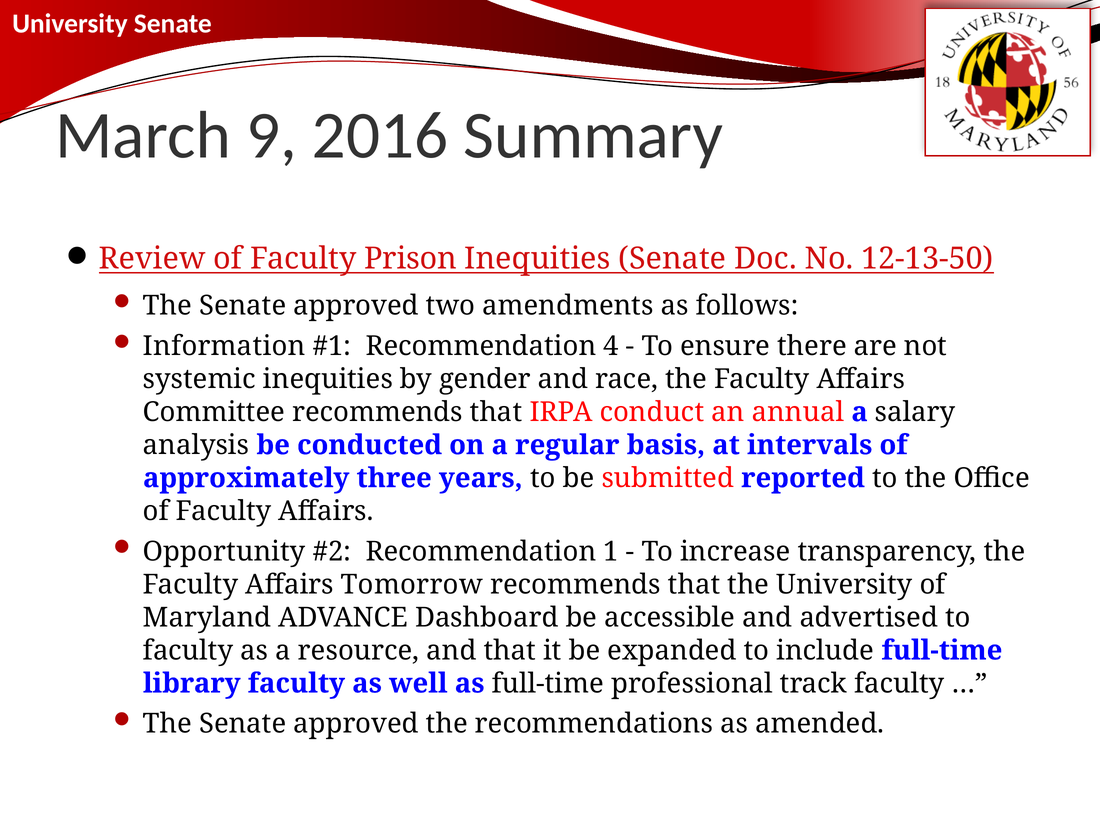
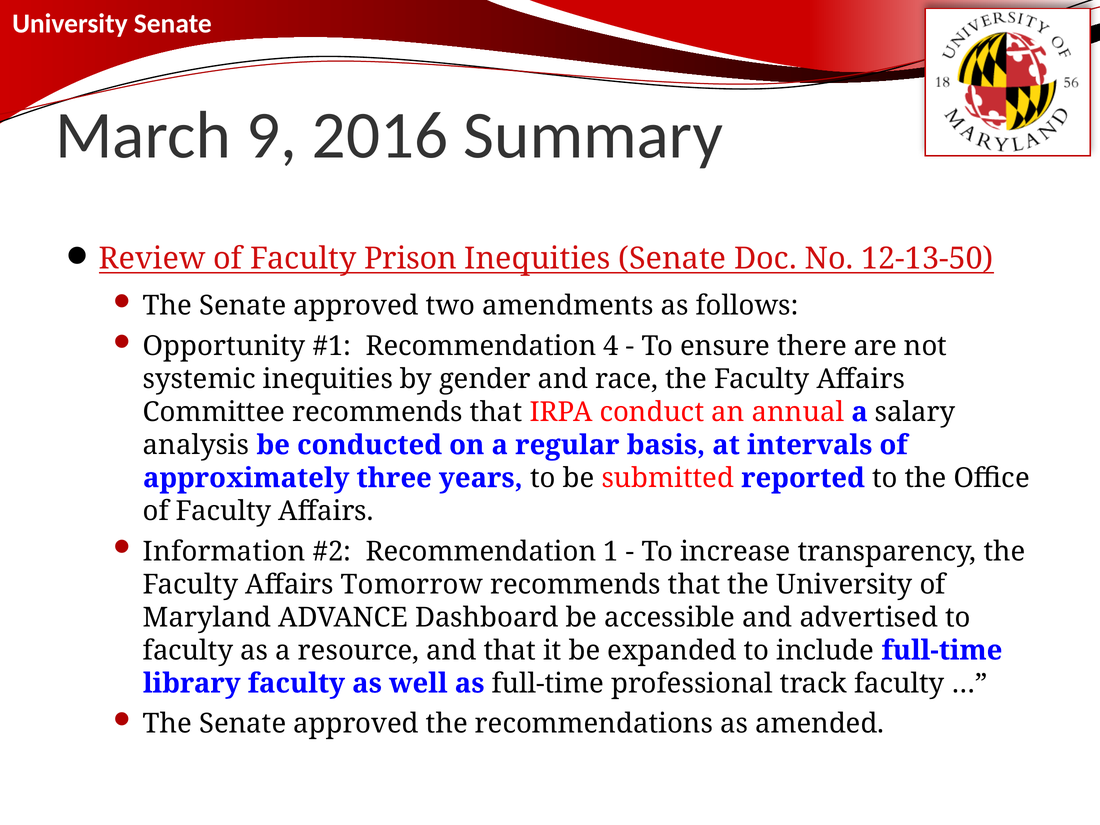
Information: Information -> Opportunity
Opportunity: Opportunity -> Information
